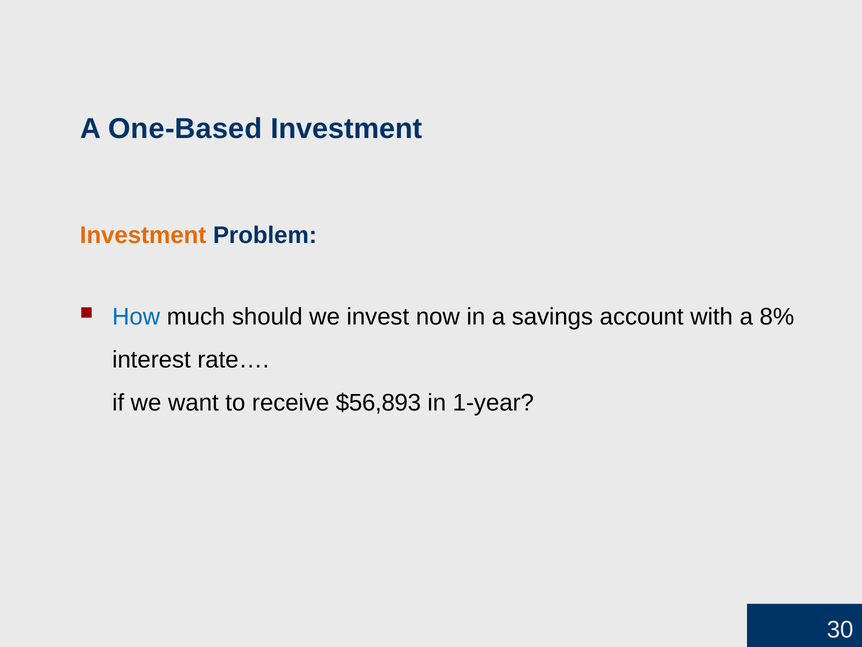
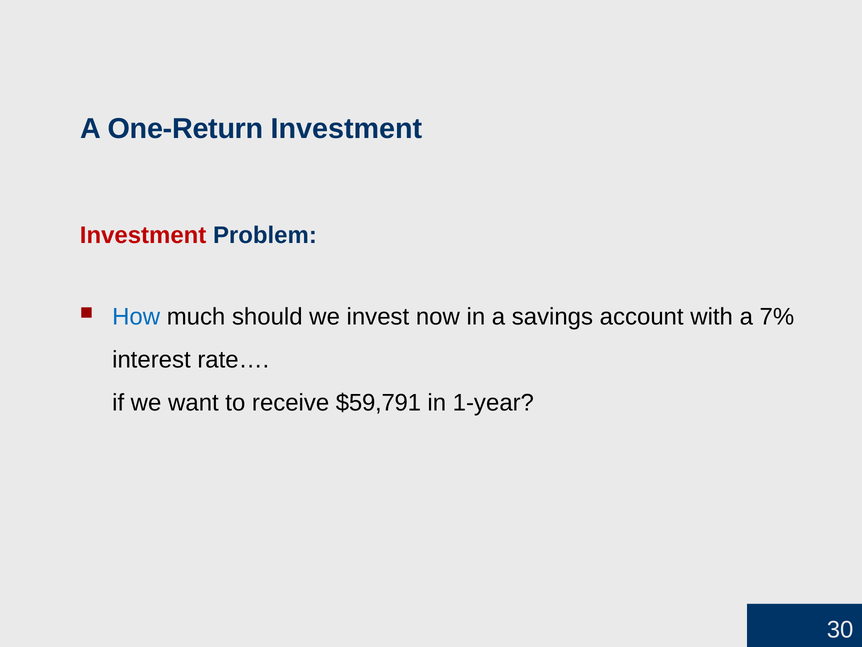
One-Based: One-Based -> One-Return
Investment at (143, 235) colour: orange -> red
8%: 8% -> 7%
$56,893: $56,893 -> $59,791
